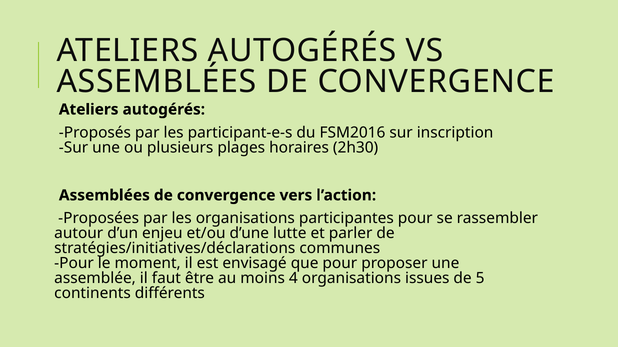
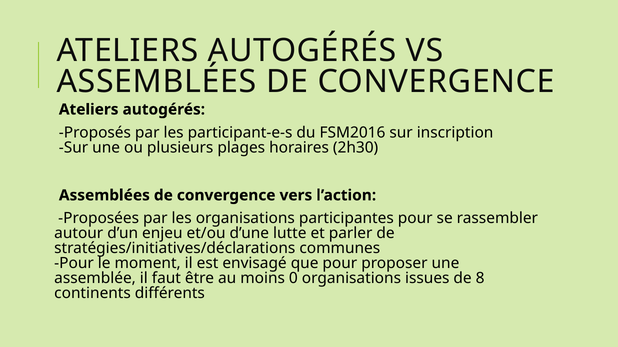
4: 4 -> 0
5: 5 -> 8
